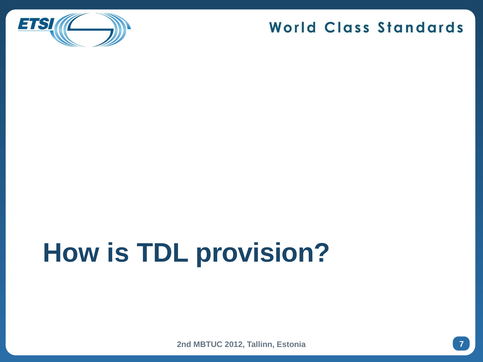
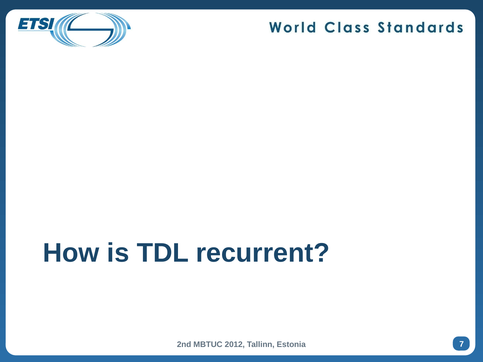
provision: provision -> recurrent
